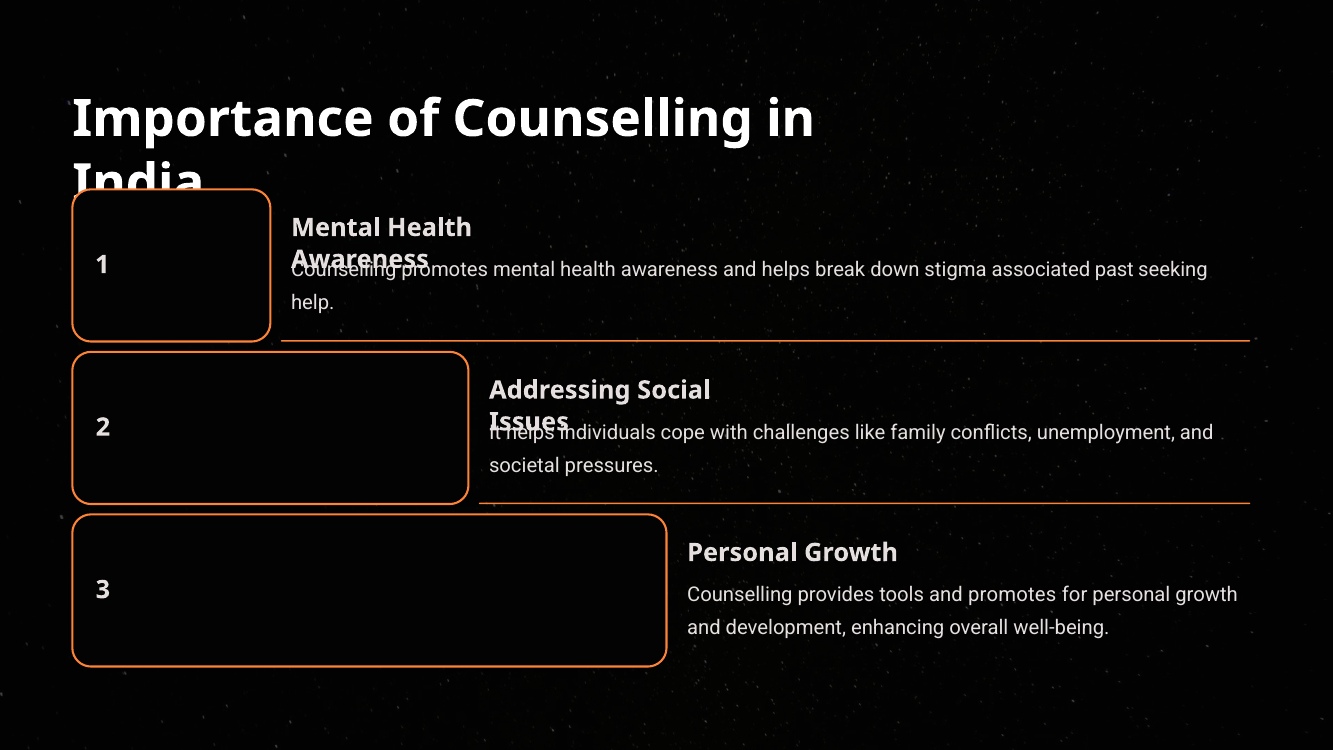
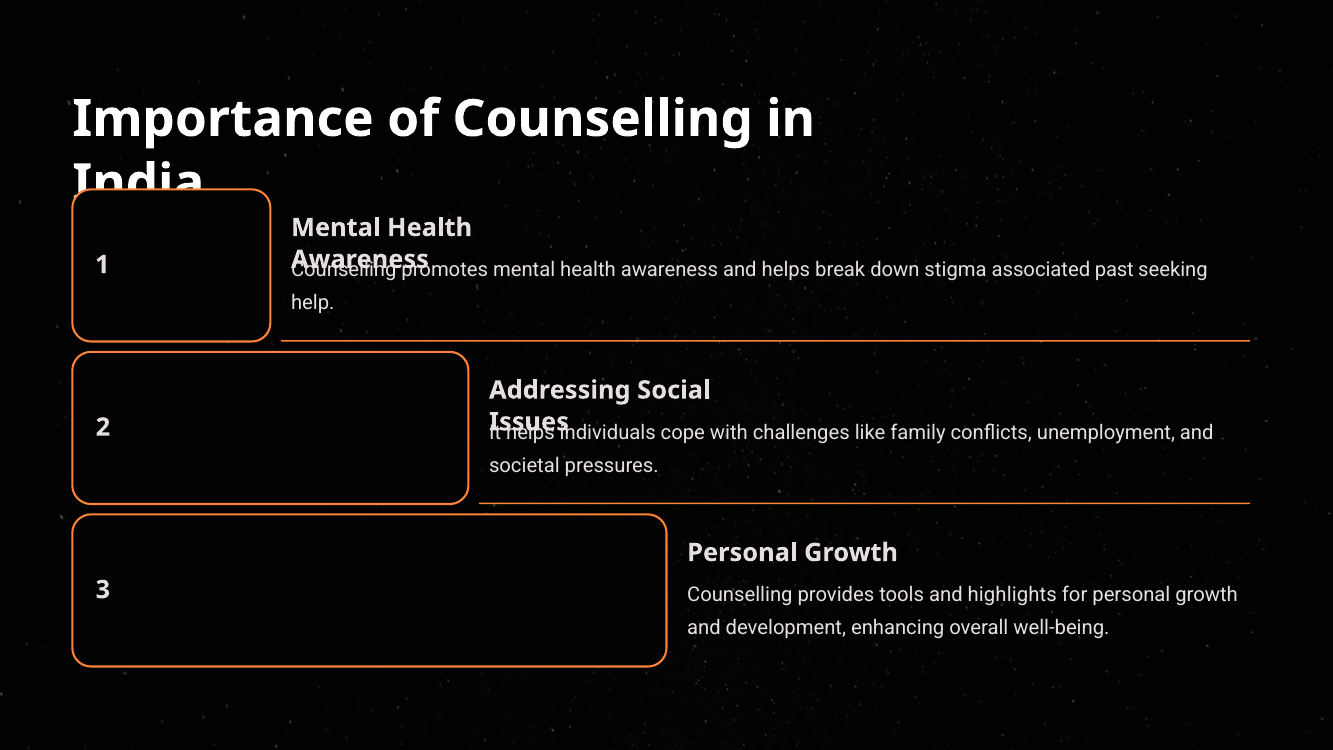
and promotes: promotes -> highlights
